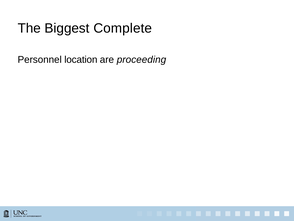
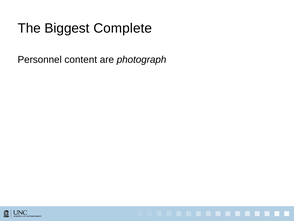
location: location -> content
proceeding: proceeding -> photograph
